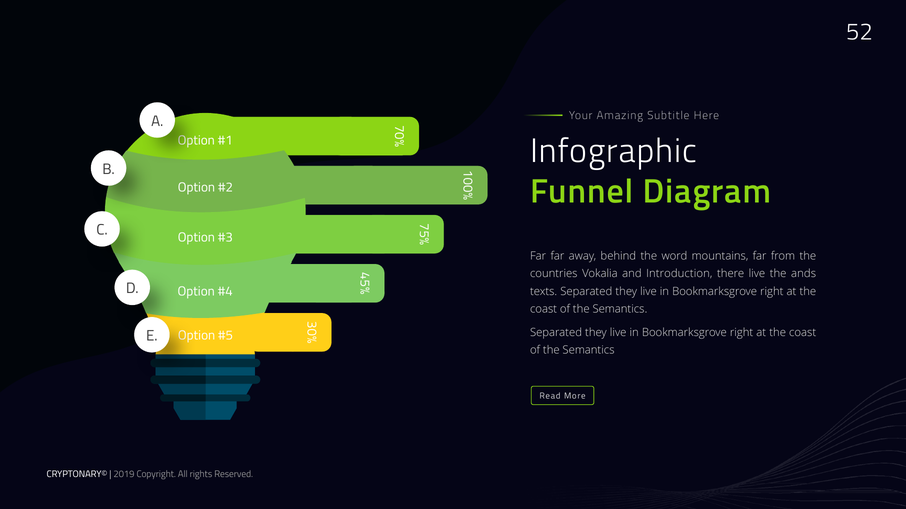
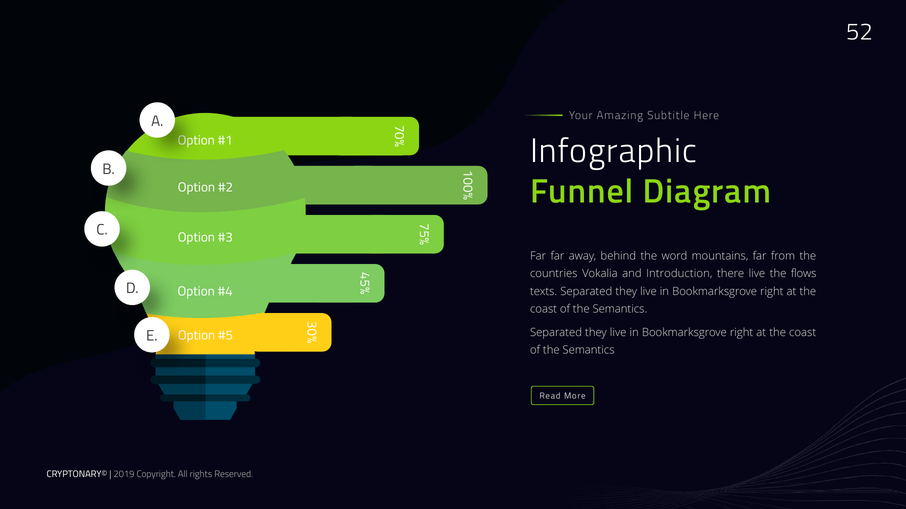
ands: ands -> flows
